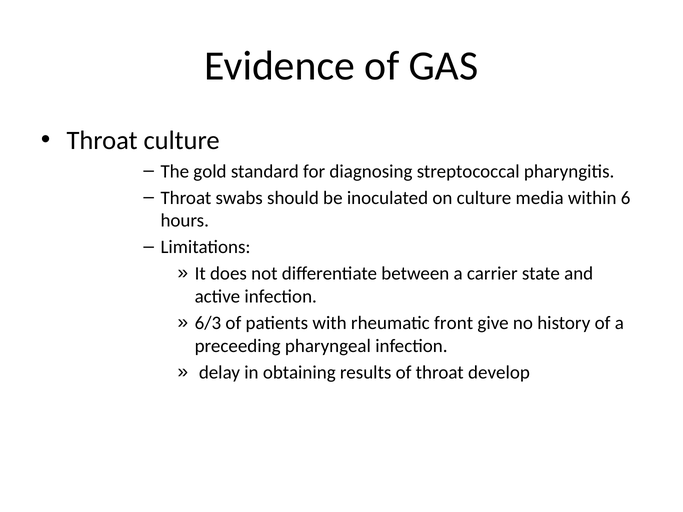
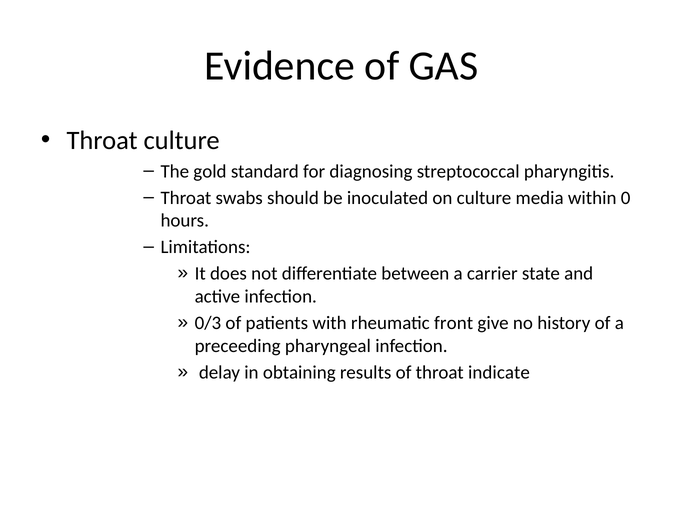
6: 6 -> 0
6/3: 6/3 -> 0/3
develop: develop -> indicate
